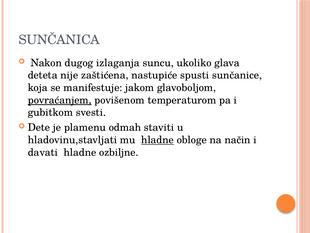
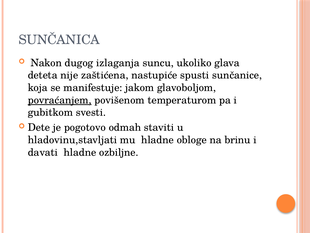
plamenu: plamenu -> pogotovo
hladne at (158, 140) underline: present -> none
način: način -> brinu
